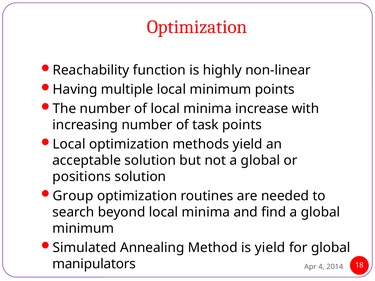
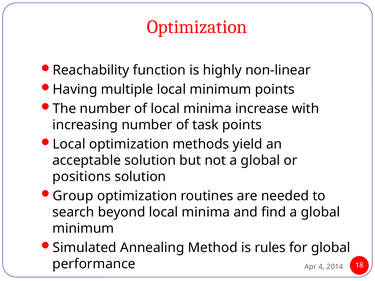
is yield: yield -> rules
manipulators: manipulators -> performance
